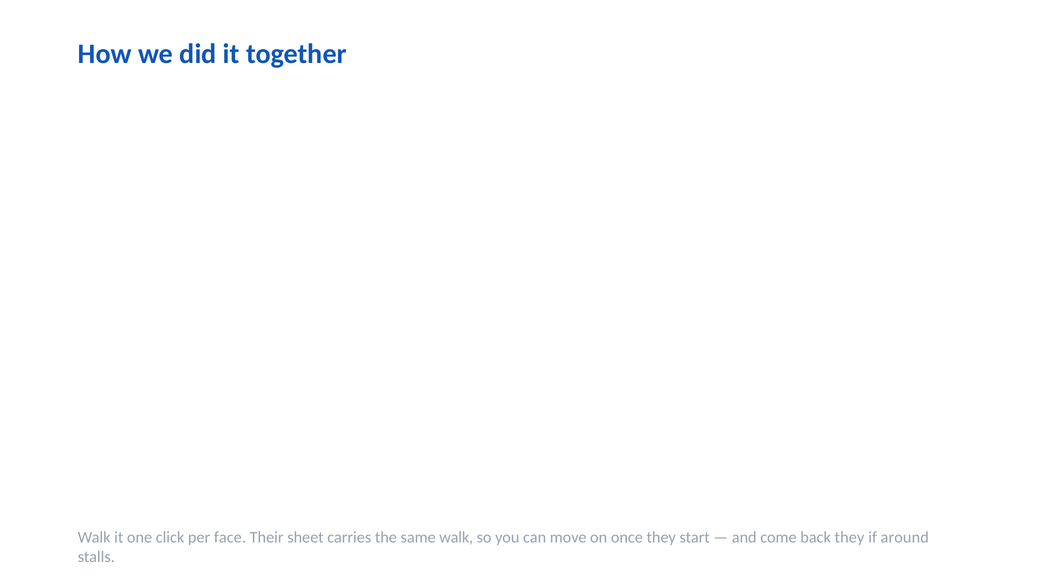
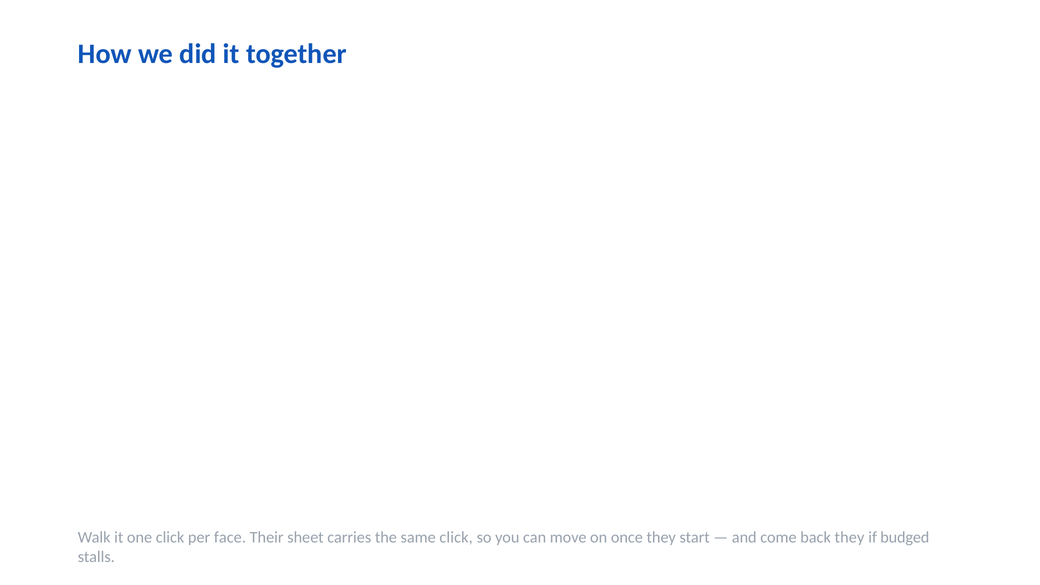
same walk: walk -> click
around: around -> budged
